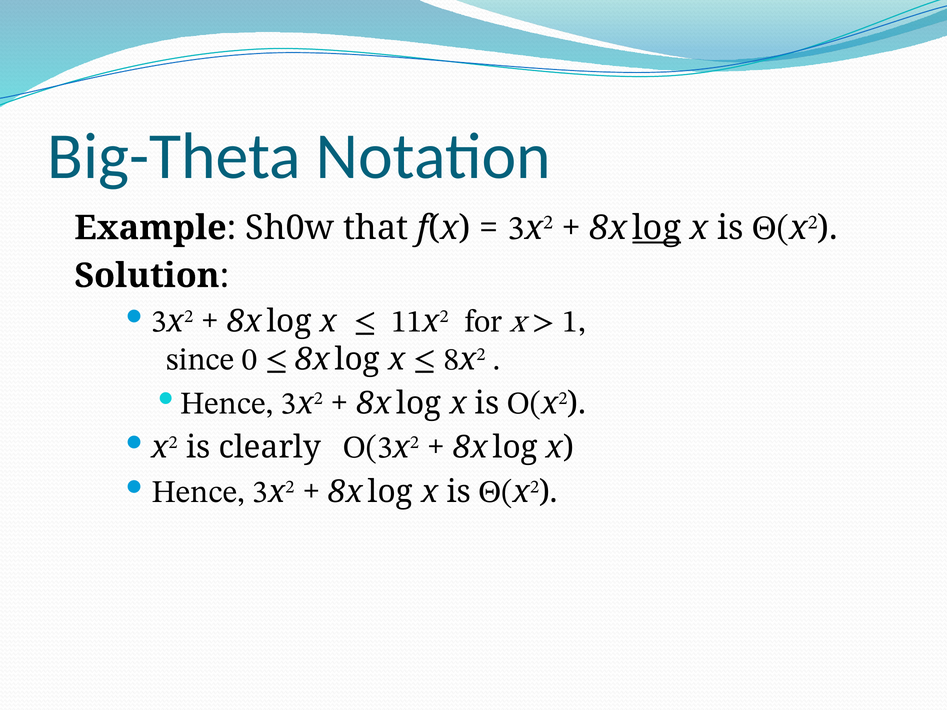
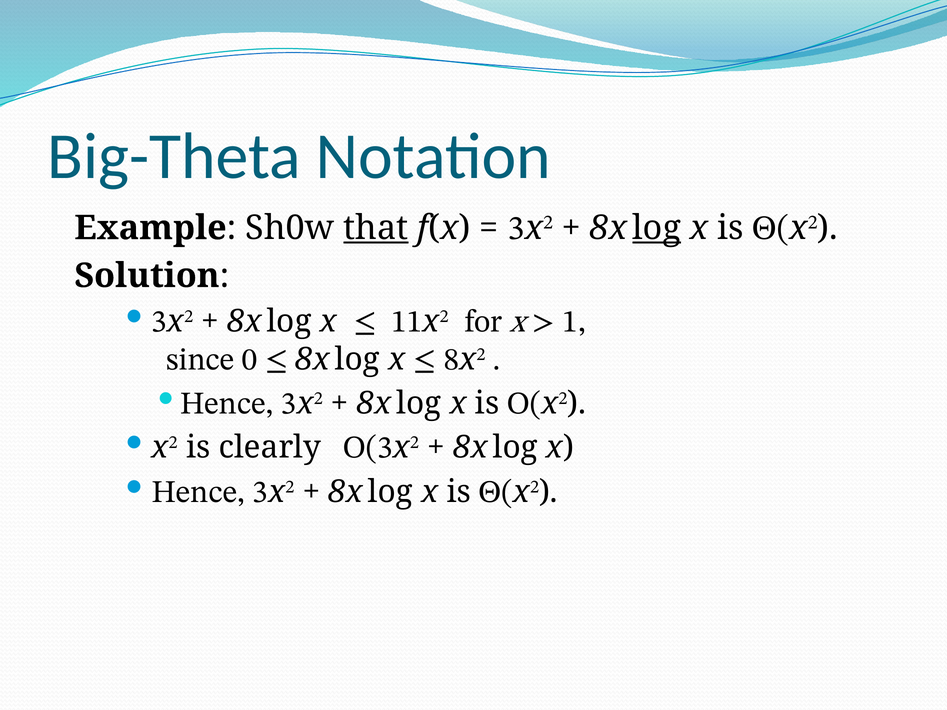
that underline: none -> present
